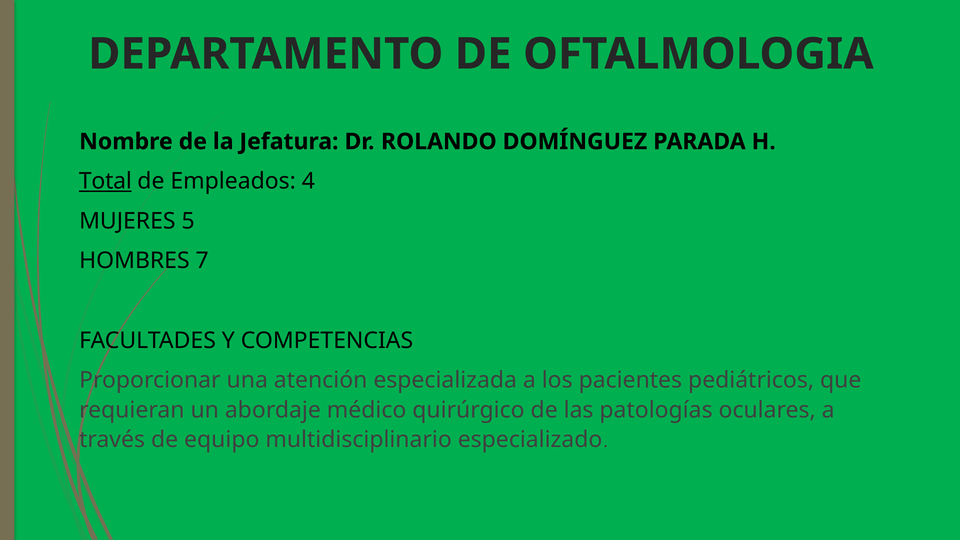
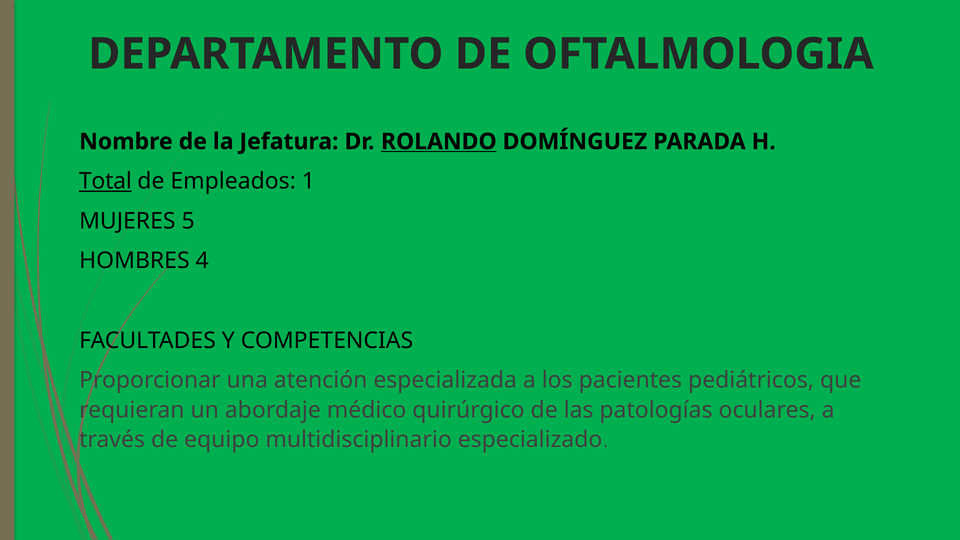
ROLANDO underline: none -> present
4: 4 -> 1
7: 7 -> 4
